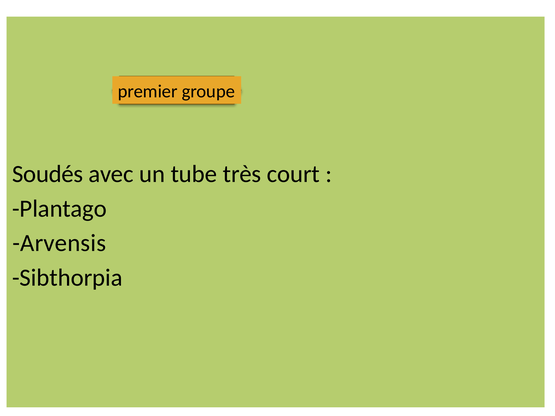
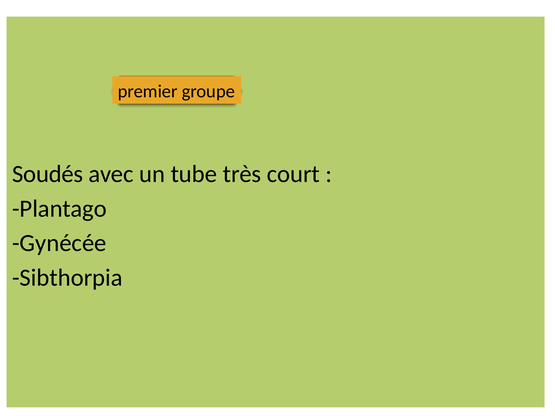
Arvensis: Arvensis -> Gynécée
